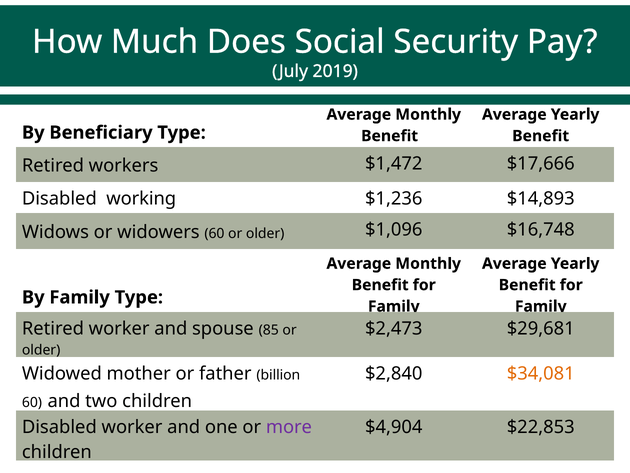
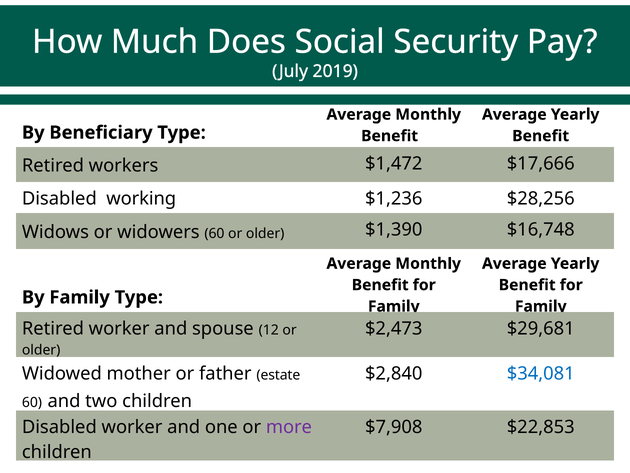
$14,893: $14,893 -> $28,256
$1,096: $1,096 -> $1,390
85: 85 -> 12
billion: billion -> estate
$34,081 colour: orange -> blue
$4,904: $4,904 -> $7,908
